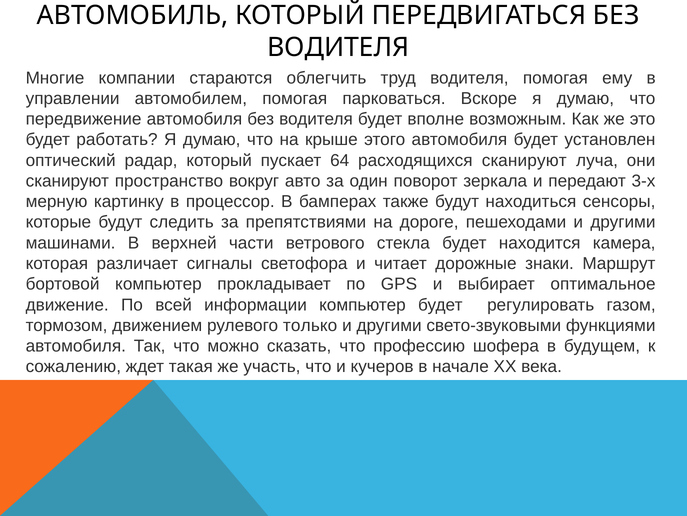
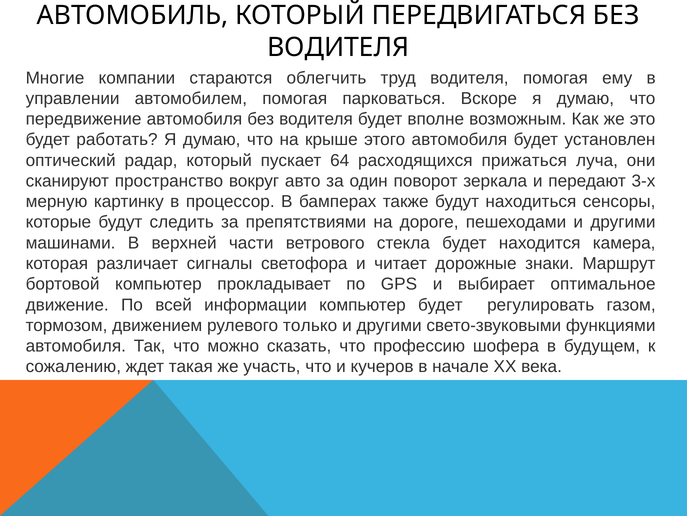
расходящихся сканируют: сканируют -> прижаться
